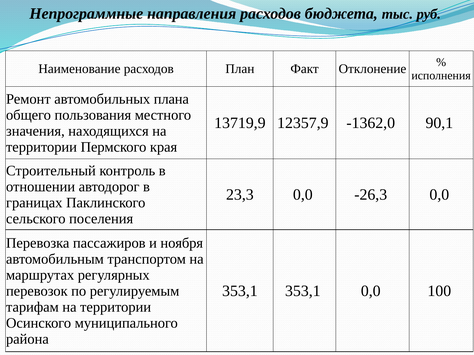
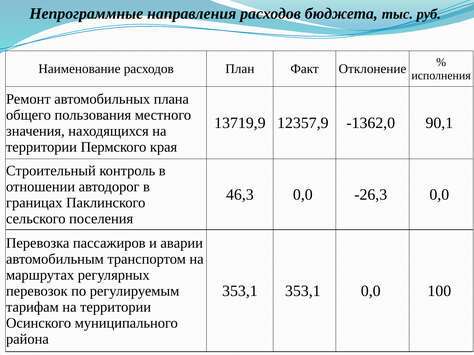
23,3: 23,3 -> 46,3
ноября: ноября -> аварии
